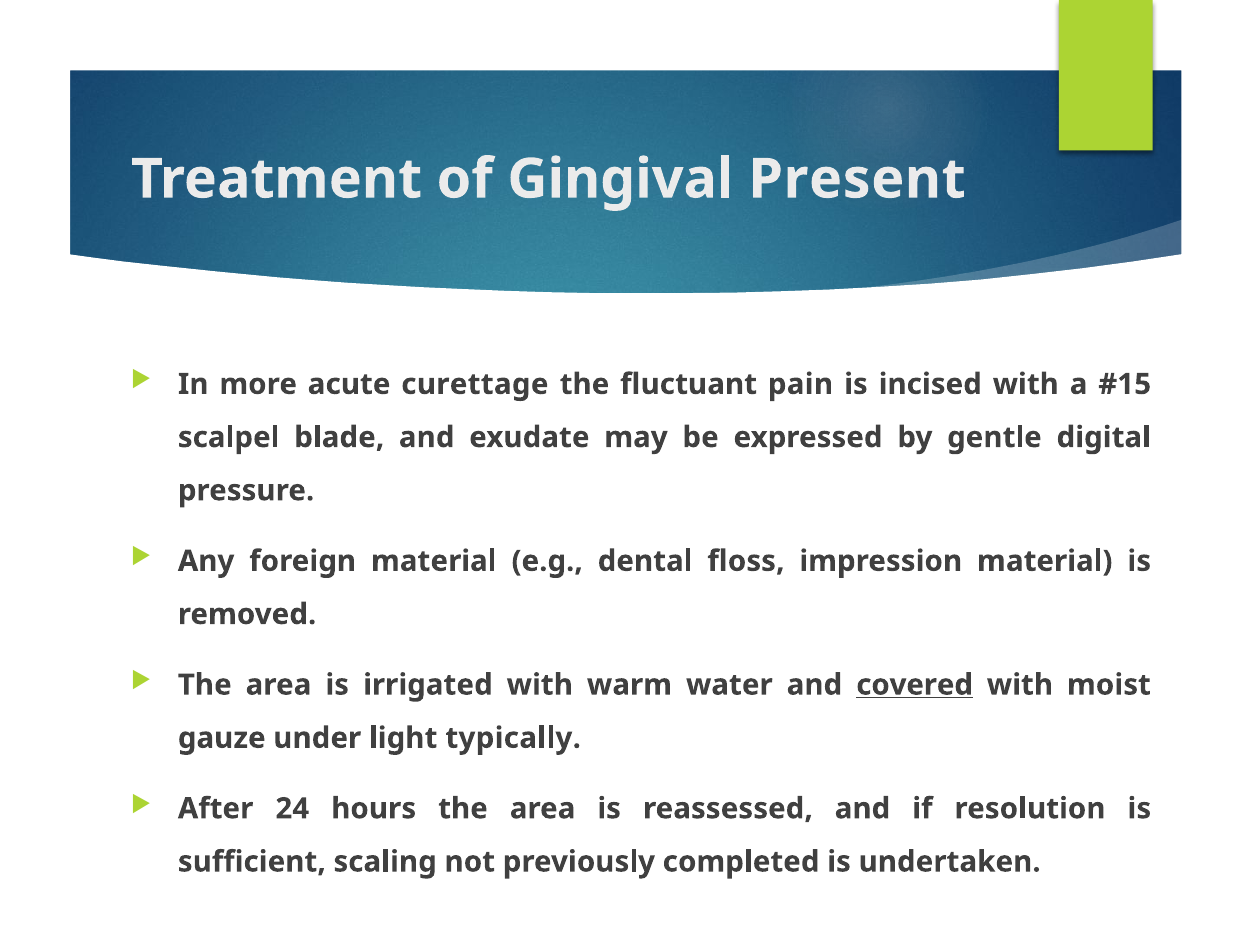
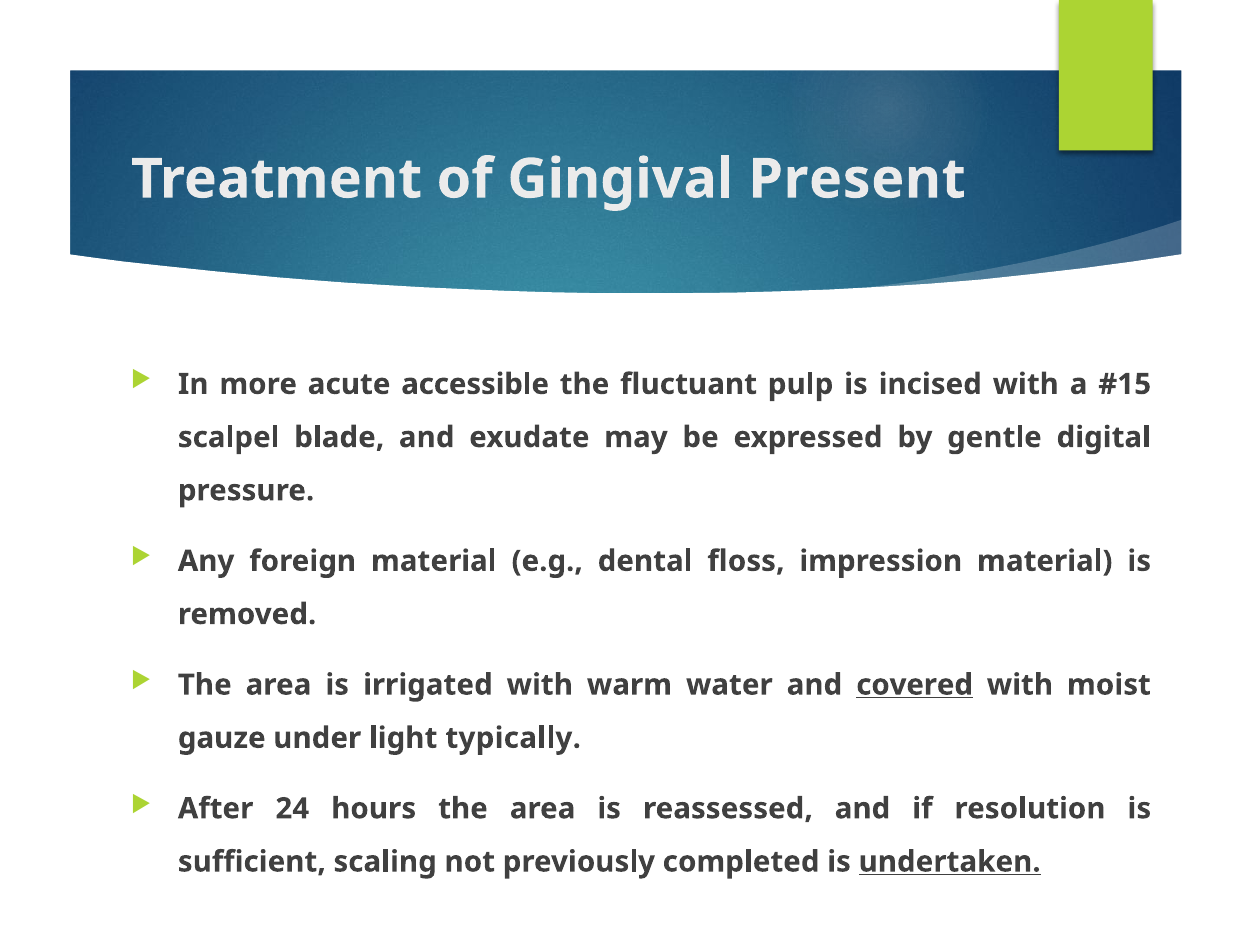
curettage: curettage -> accessible
pain: pain -> pulp
undertaken underline: none -> present
